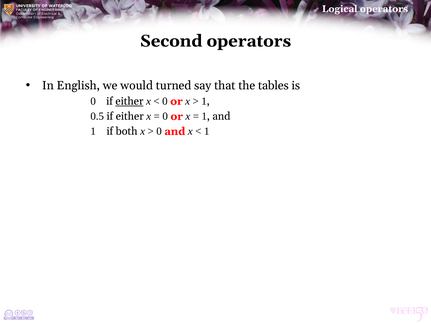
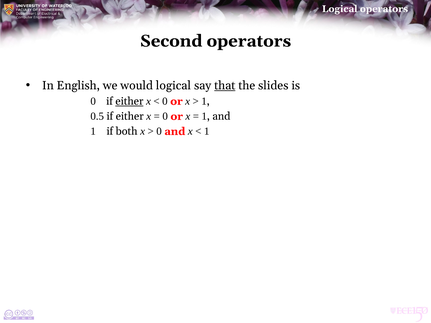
would turned: turned -> logical
that underline: none -> present
tables: tables -> slides
